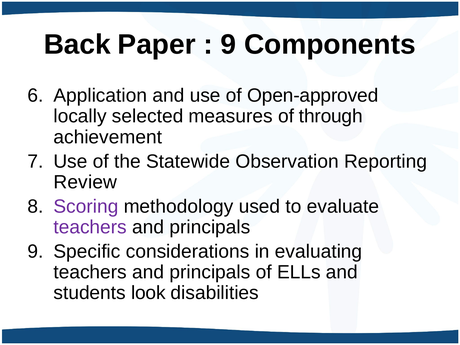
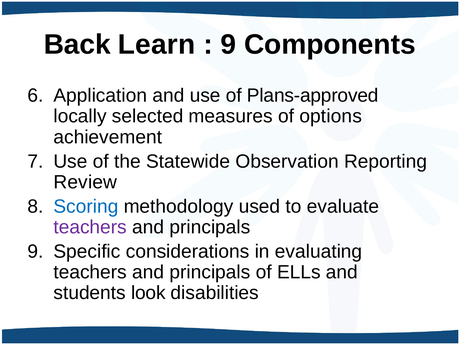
Paper: Paper -> Learn
Open-approved: Open-approved -> Plans-approved
through: through -> options
Scoring colour: purple -> blue
